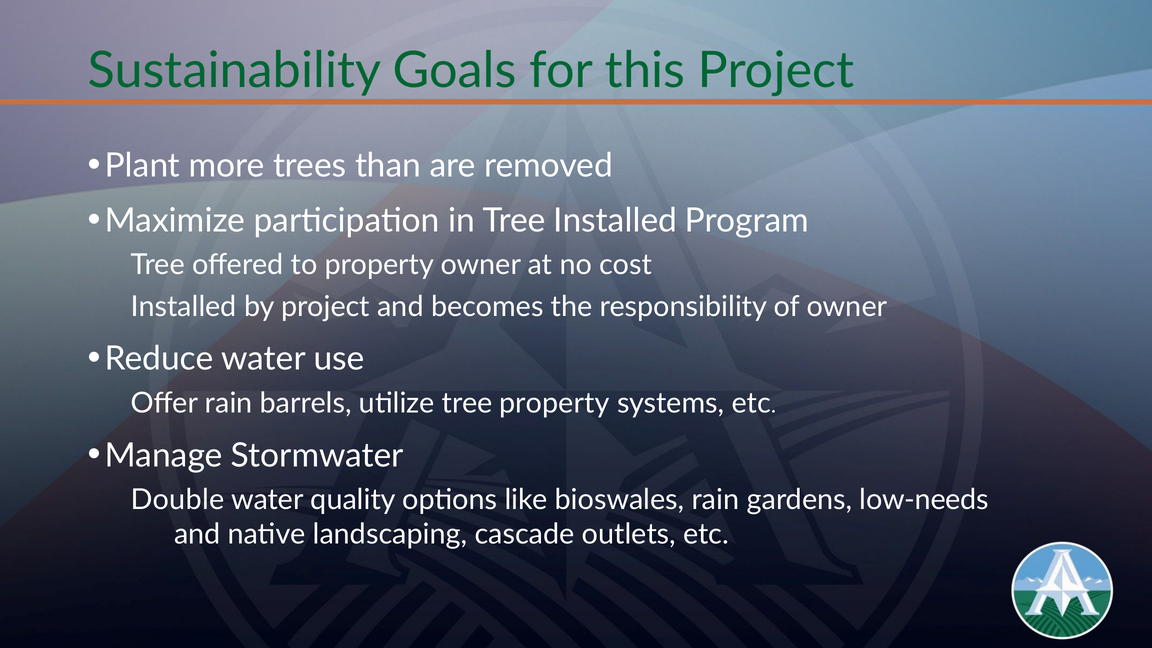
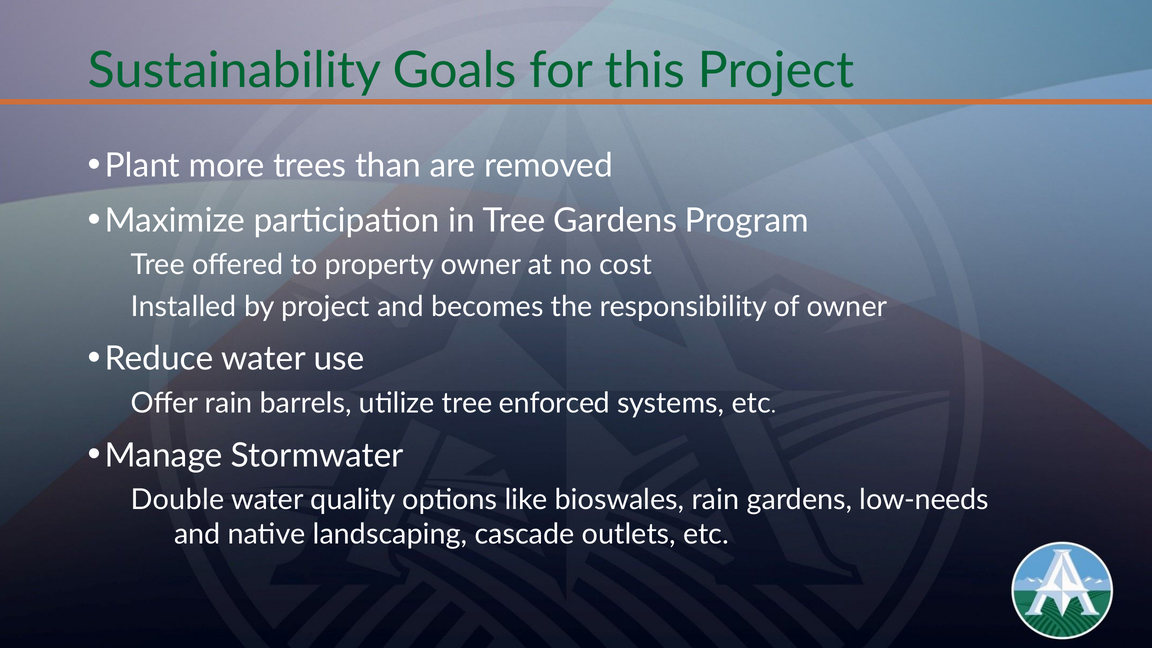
Tree Installed: Installed -> Gardens
tree property: property -> enforced
